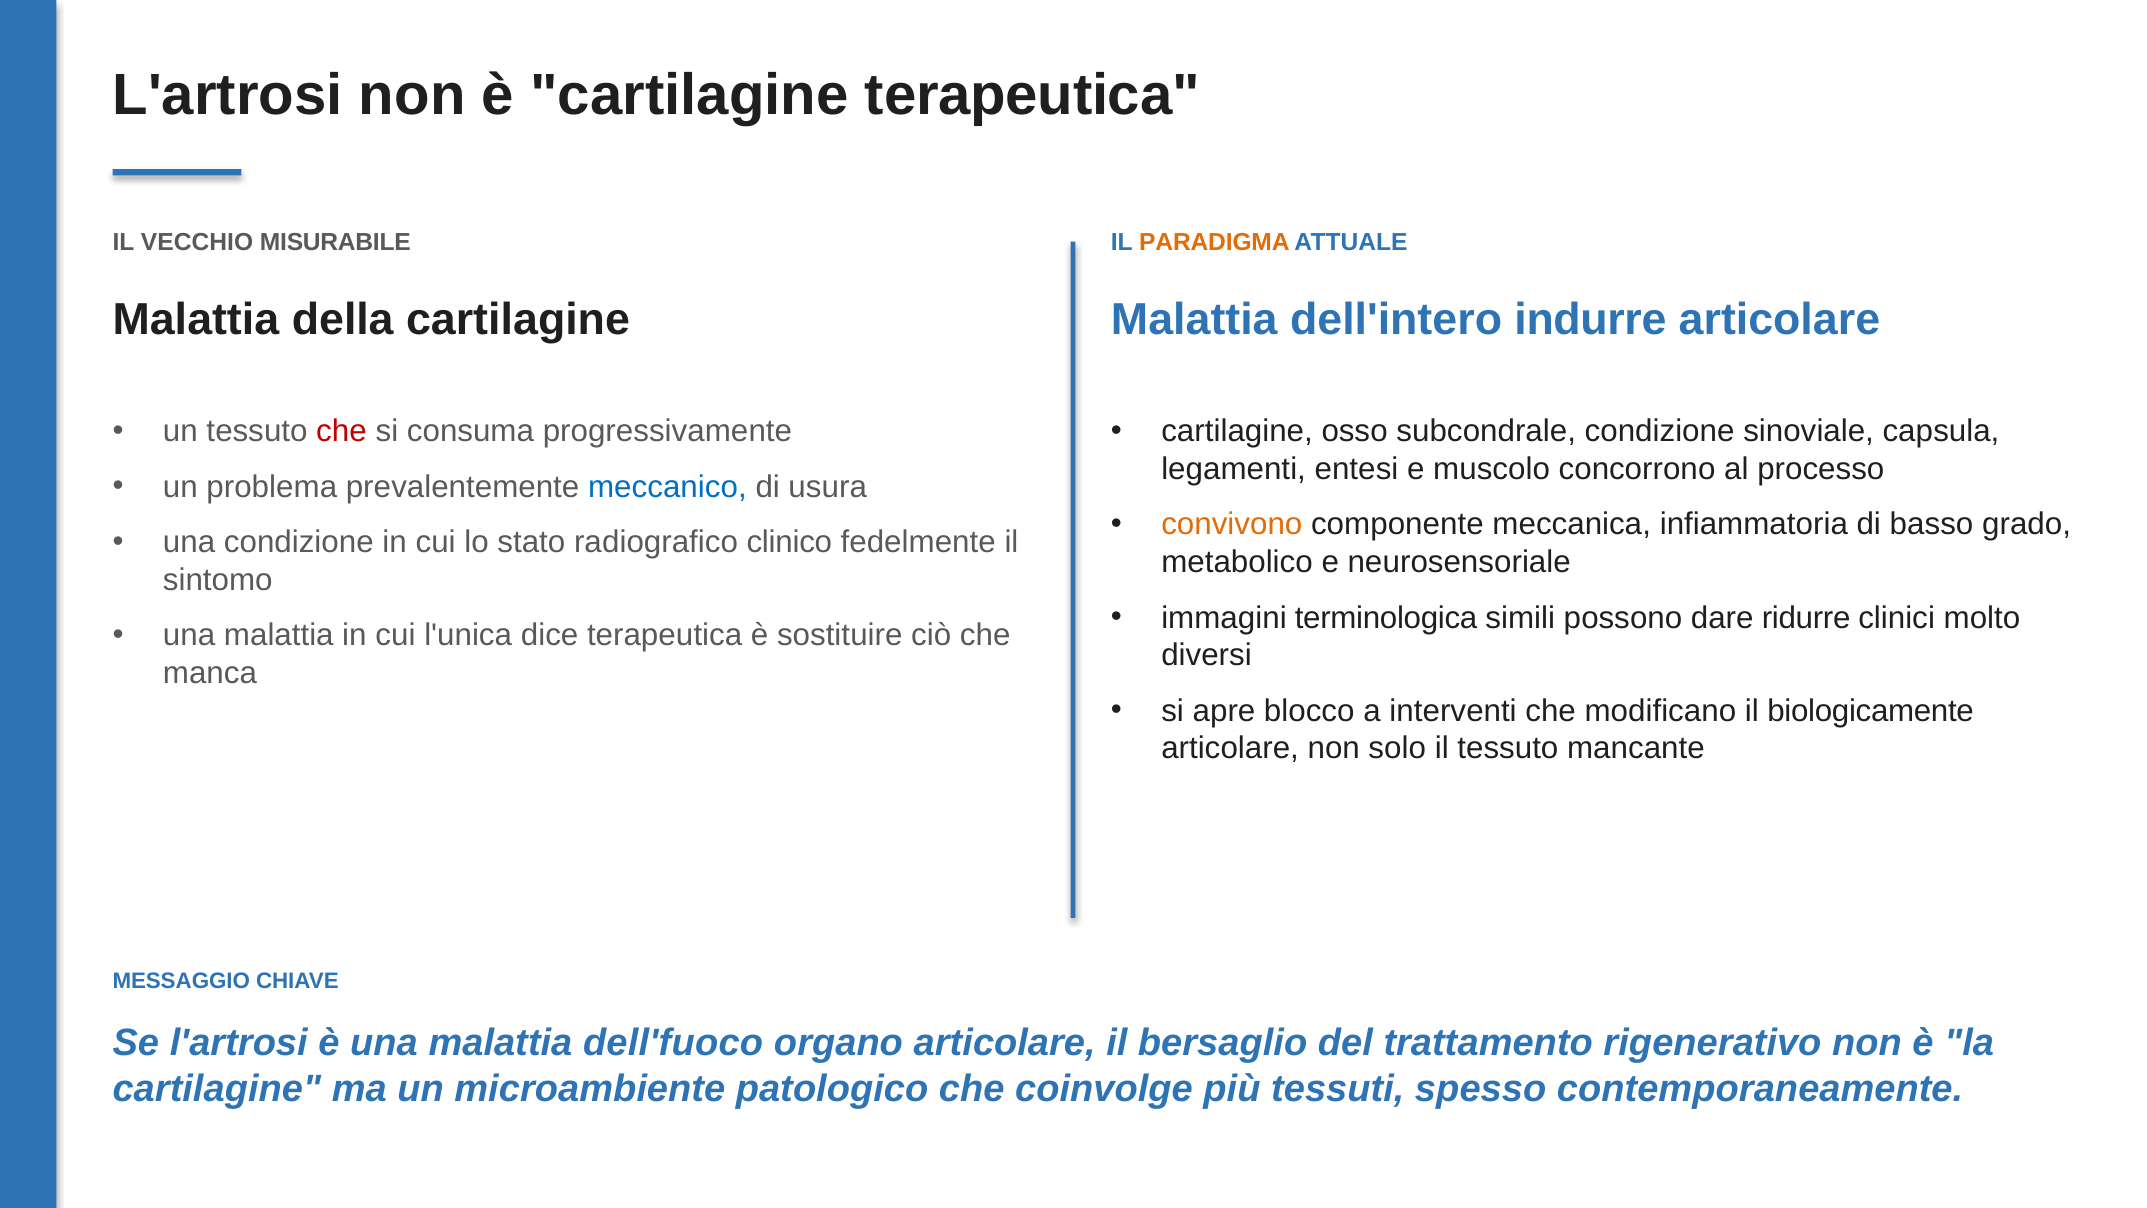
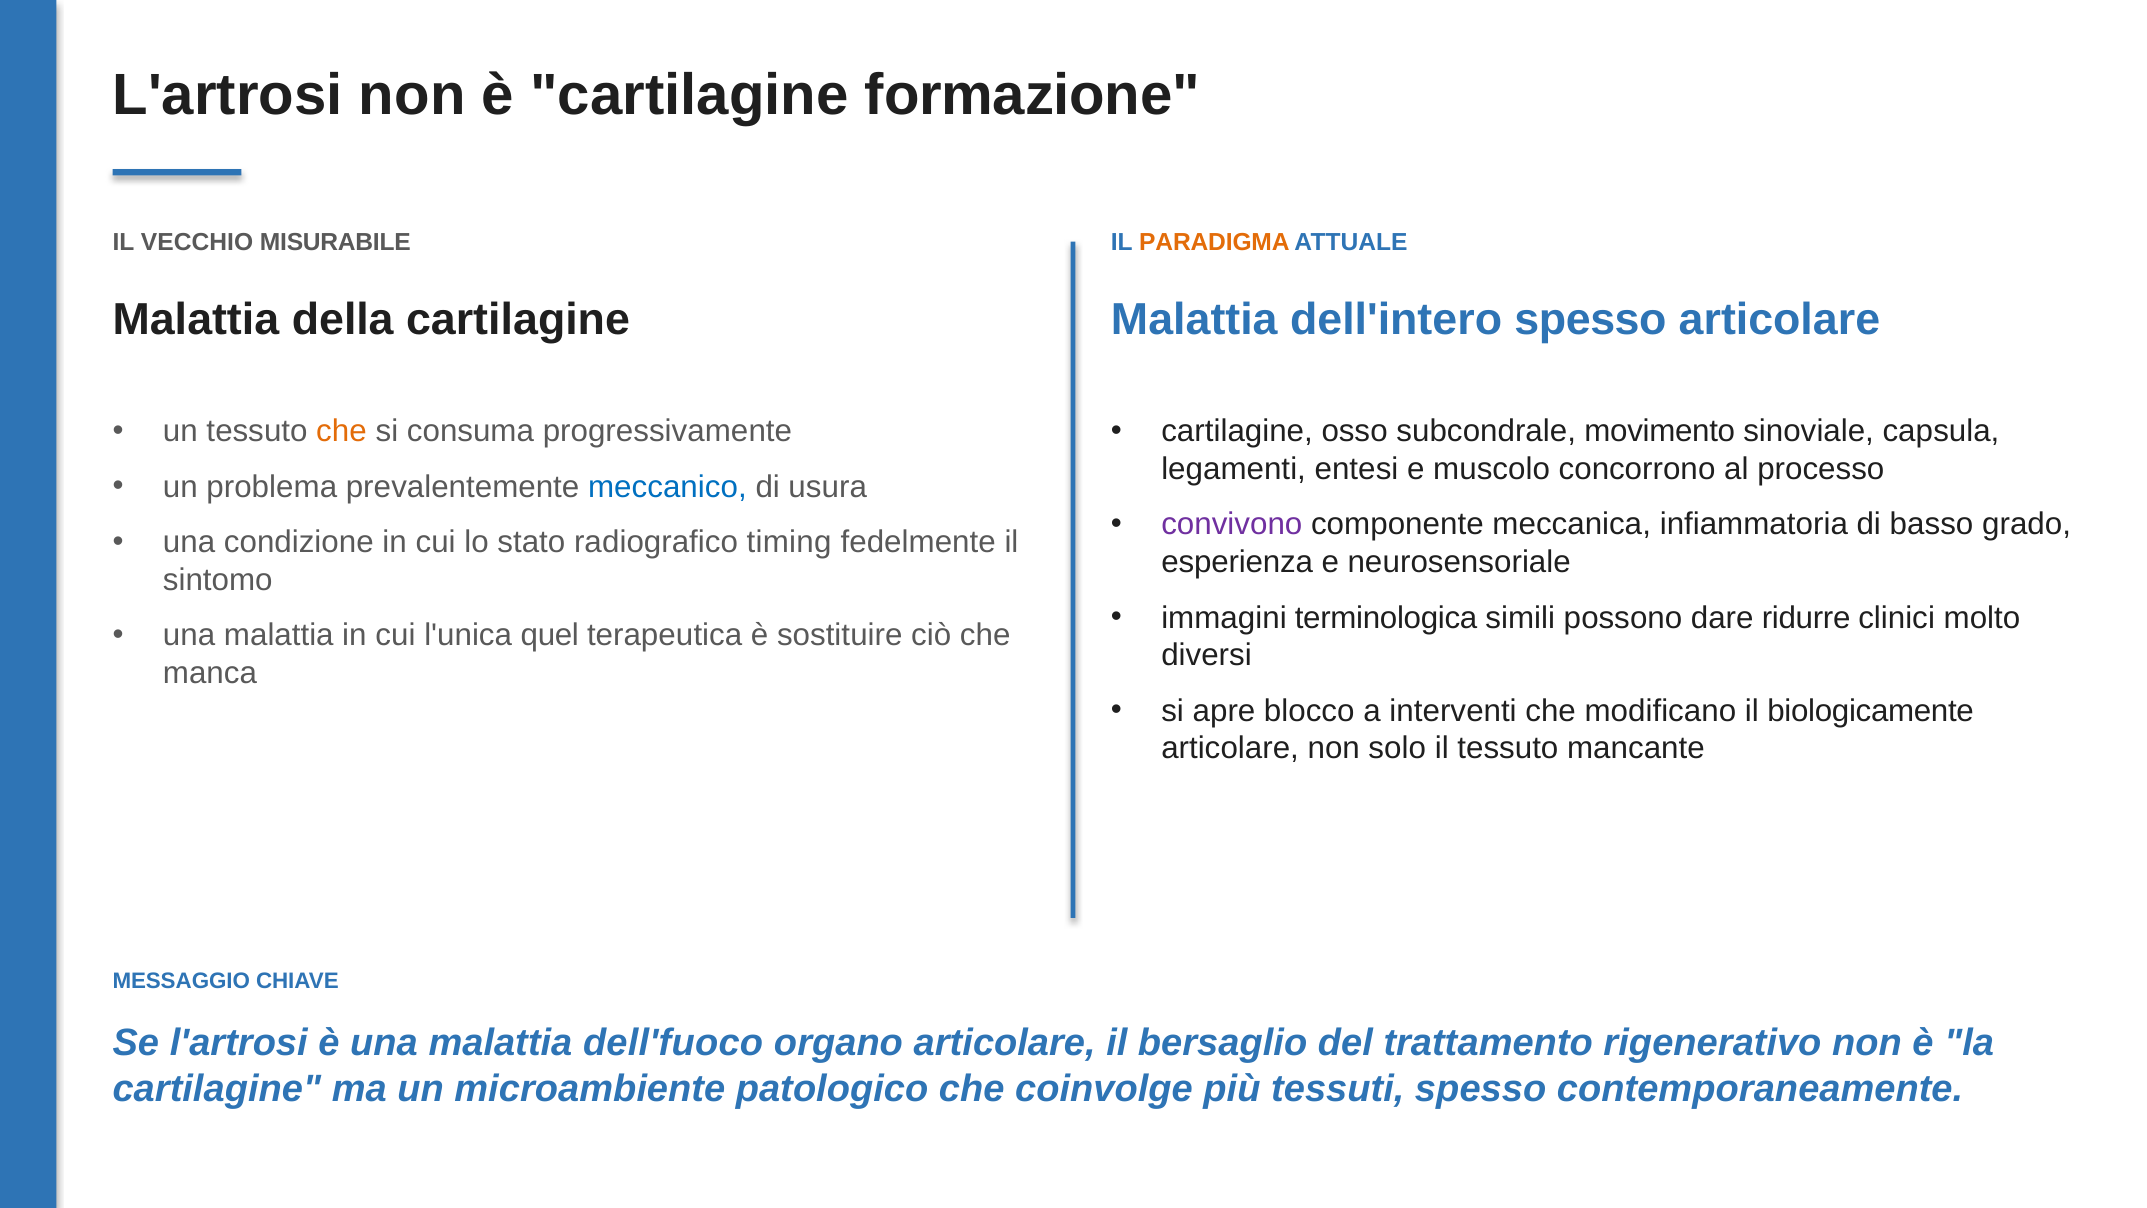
cartilagine terapeutica: terapeutica -> formazione
dell'intero indurre: indurre -> spesso
che at (341, 431) colour: red -> orange
subcondrale condizione: condizione -> movimento
convivono colour: orange -> purple
clinico: clinico -> timing
metabolico: metabolico -> esperienza
dice: dice -> quel
